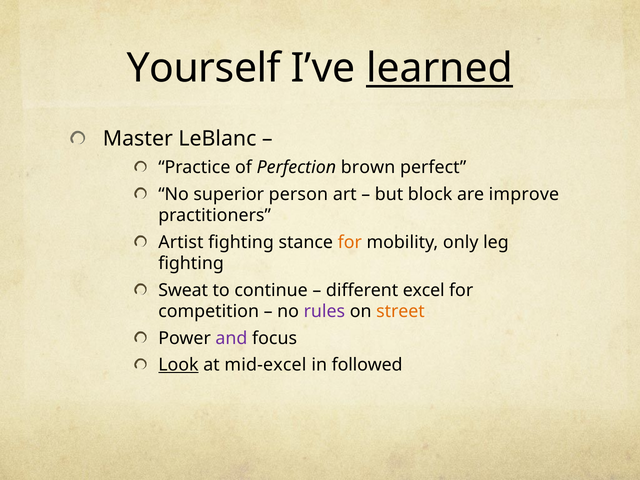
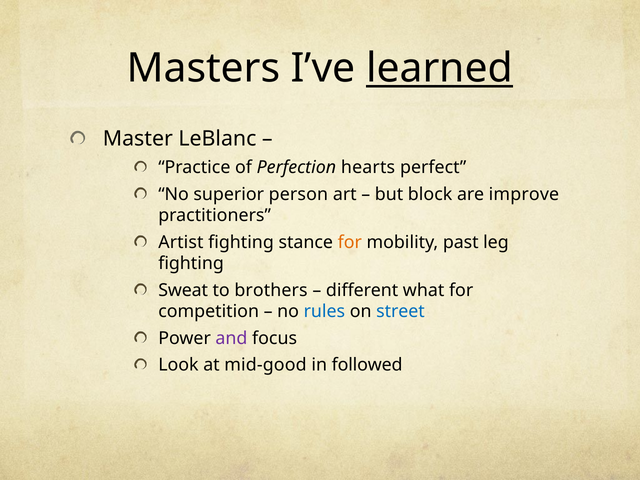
Yourself: Yourself -> Masters
brown: brown -> hearts
only: only -> past
continue: continue -> brothers
excel: excel -> what
rules colour: purple -> blue
street colour: orange -> blue
Look underline: present -> none
mid-excel: mid-excel -> mid-good
